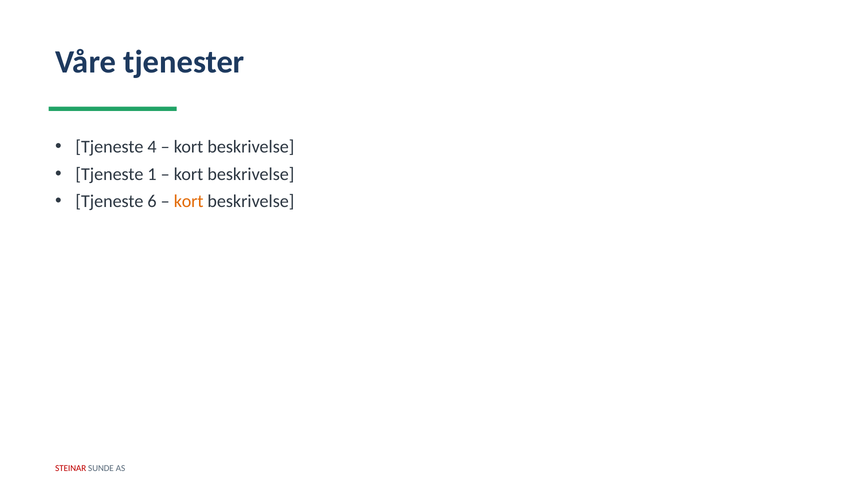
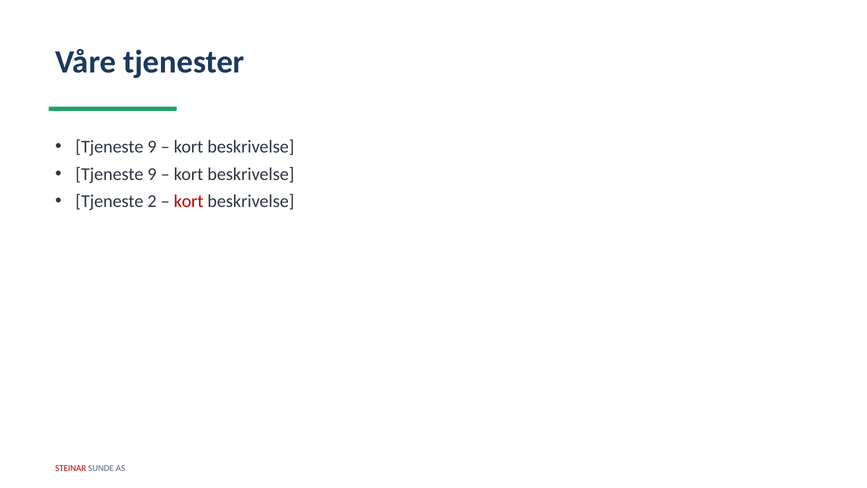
4 at (152, 147): 4 -> 9
1 at (152, 174): 1 -> 9
6: 6 -> 2
kort at (189, 201) colour: orange -> red
